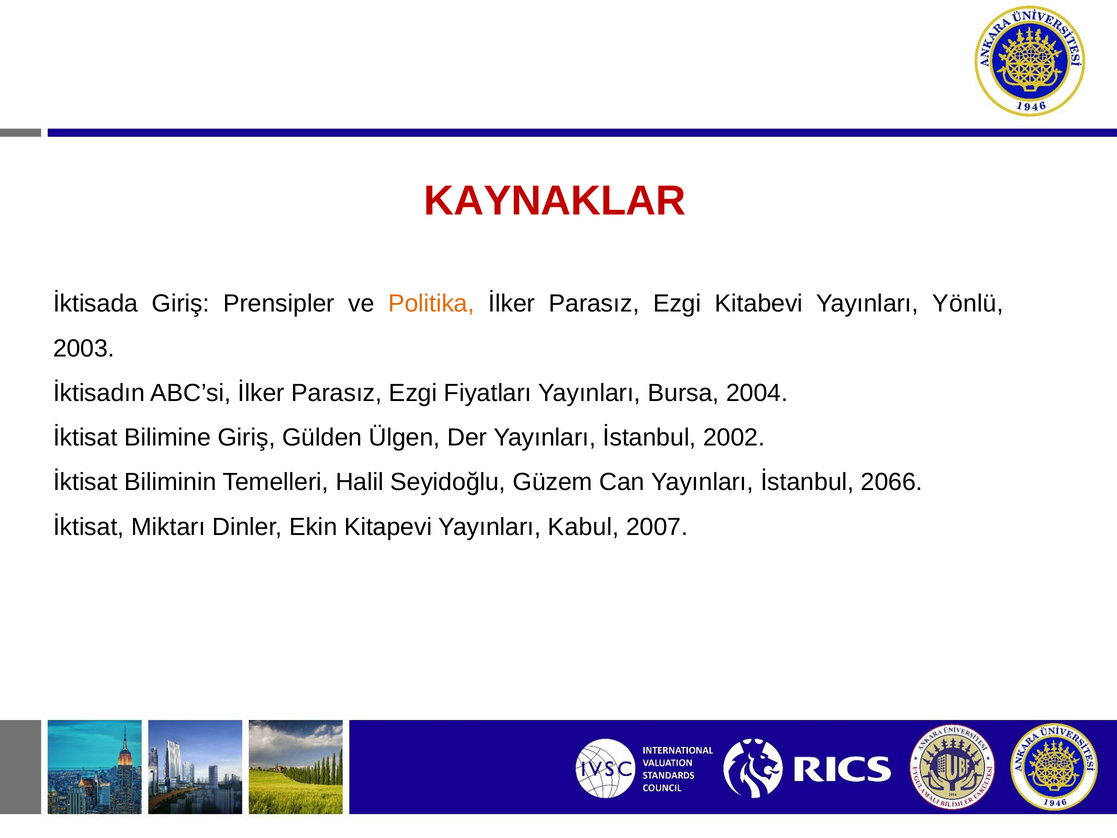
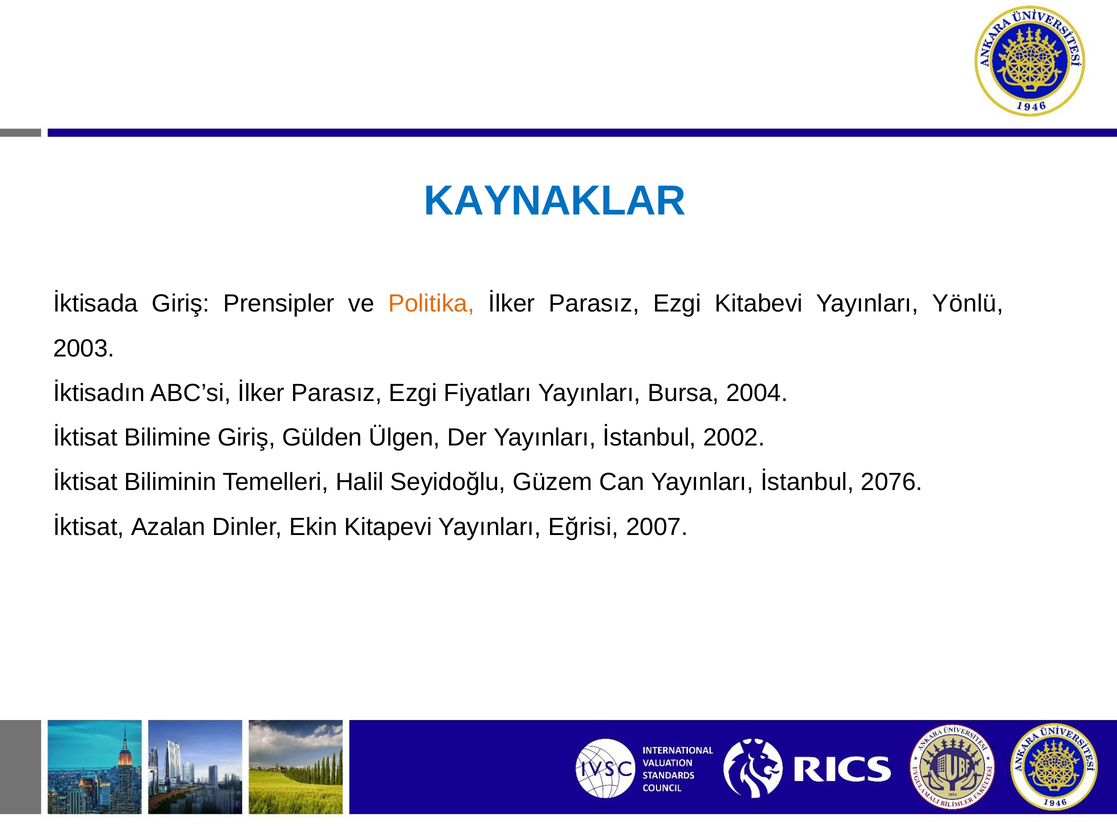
KAYNAKLAR colour: red -> blue
2066: 2066 -> 2076
Miktarı: Miktarı -> Azalan
Kabul: Kabul -> Eğrisi
